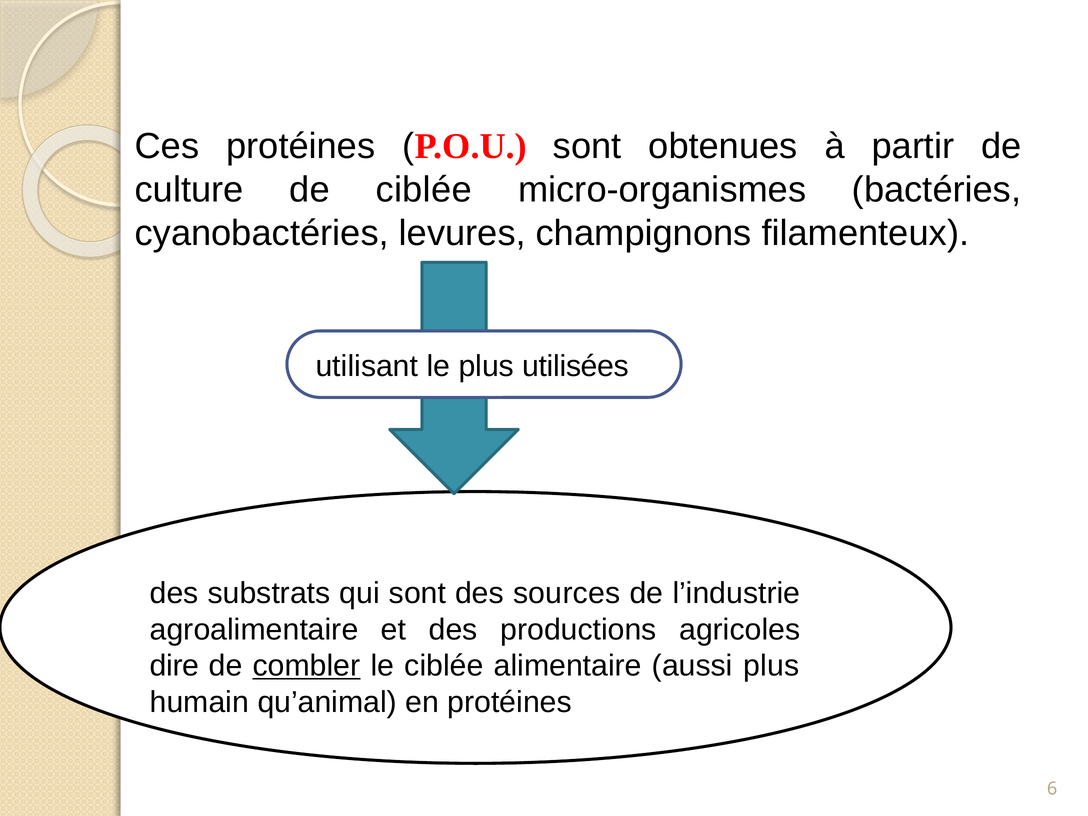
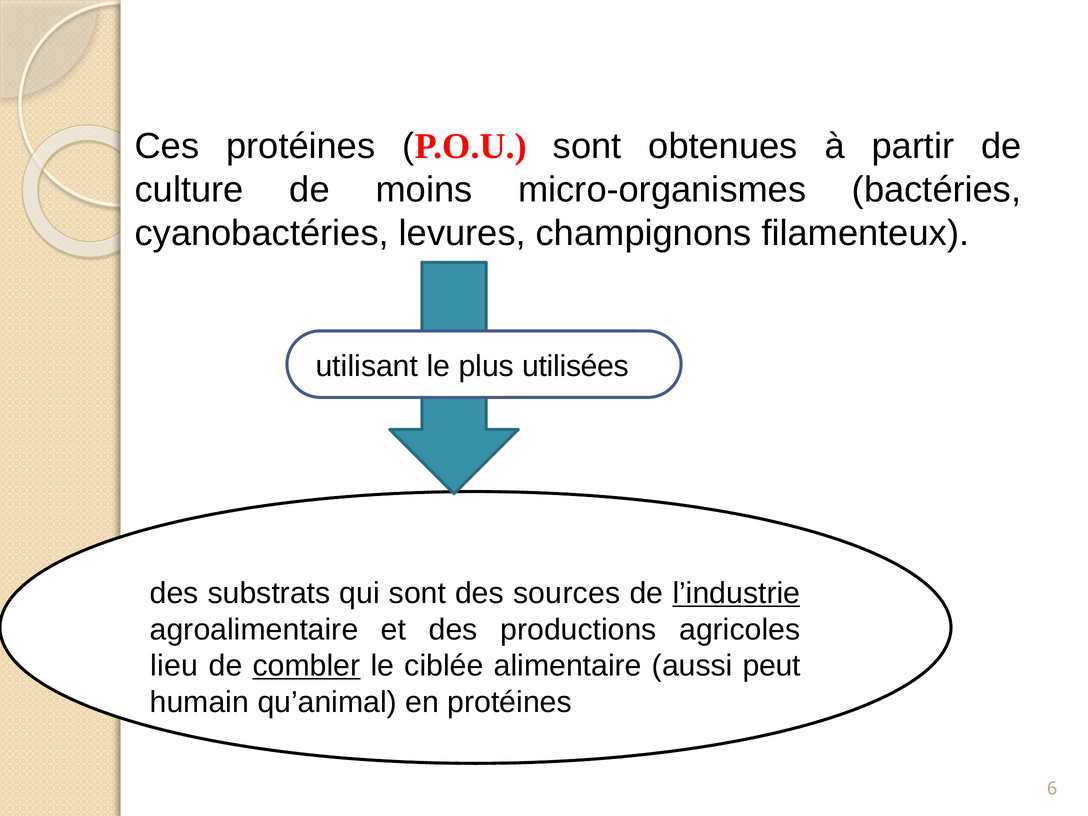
de ciblée: ciblée -> moins
l’industrie underline: none -> present
dire: dire -> lieu
aussi plus: plus -> peut
